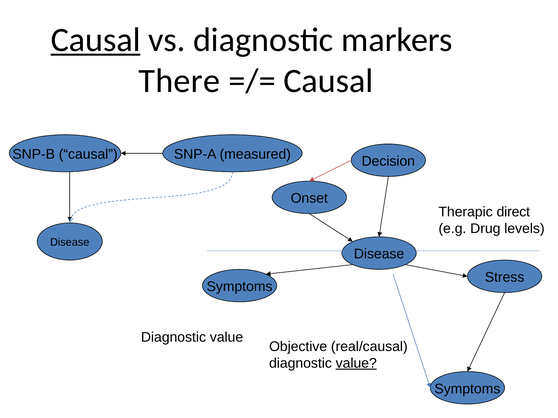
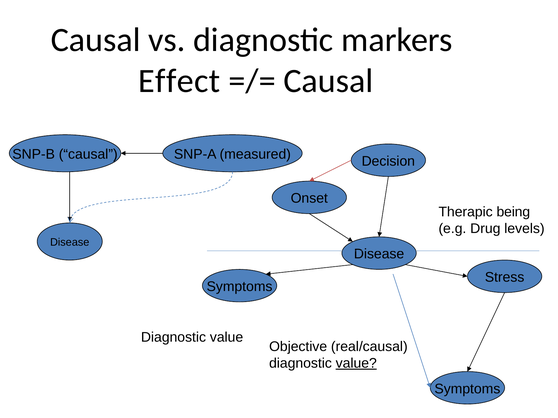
Causal at (96, 40) underline: present -> none
There: There -> Effect
direct: direct -> being
